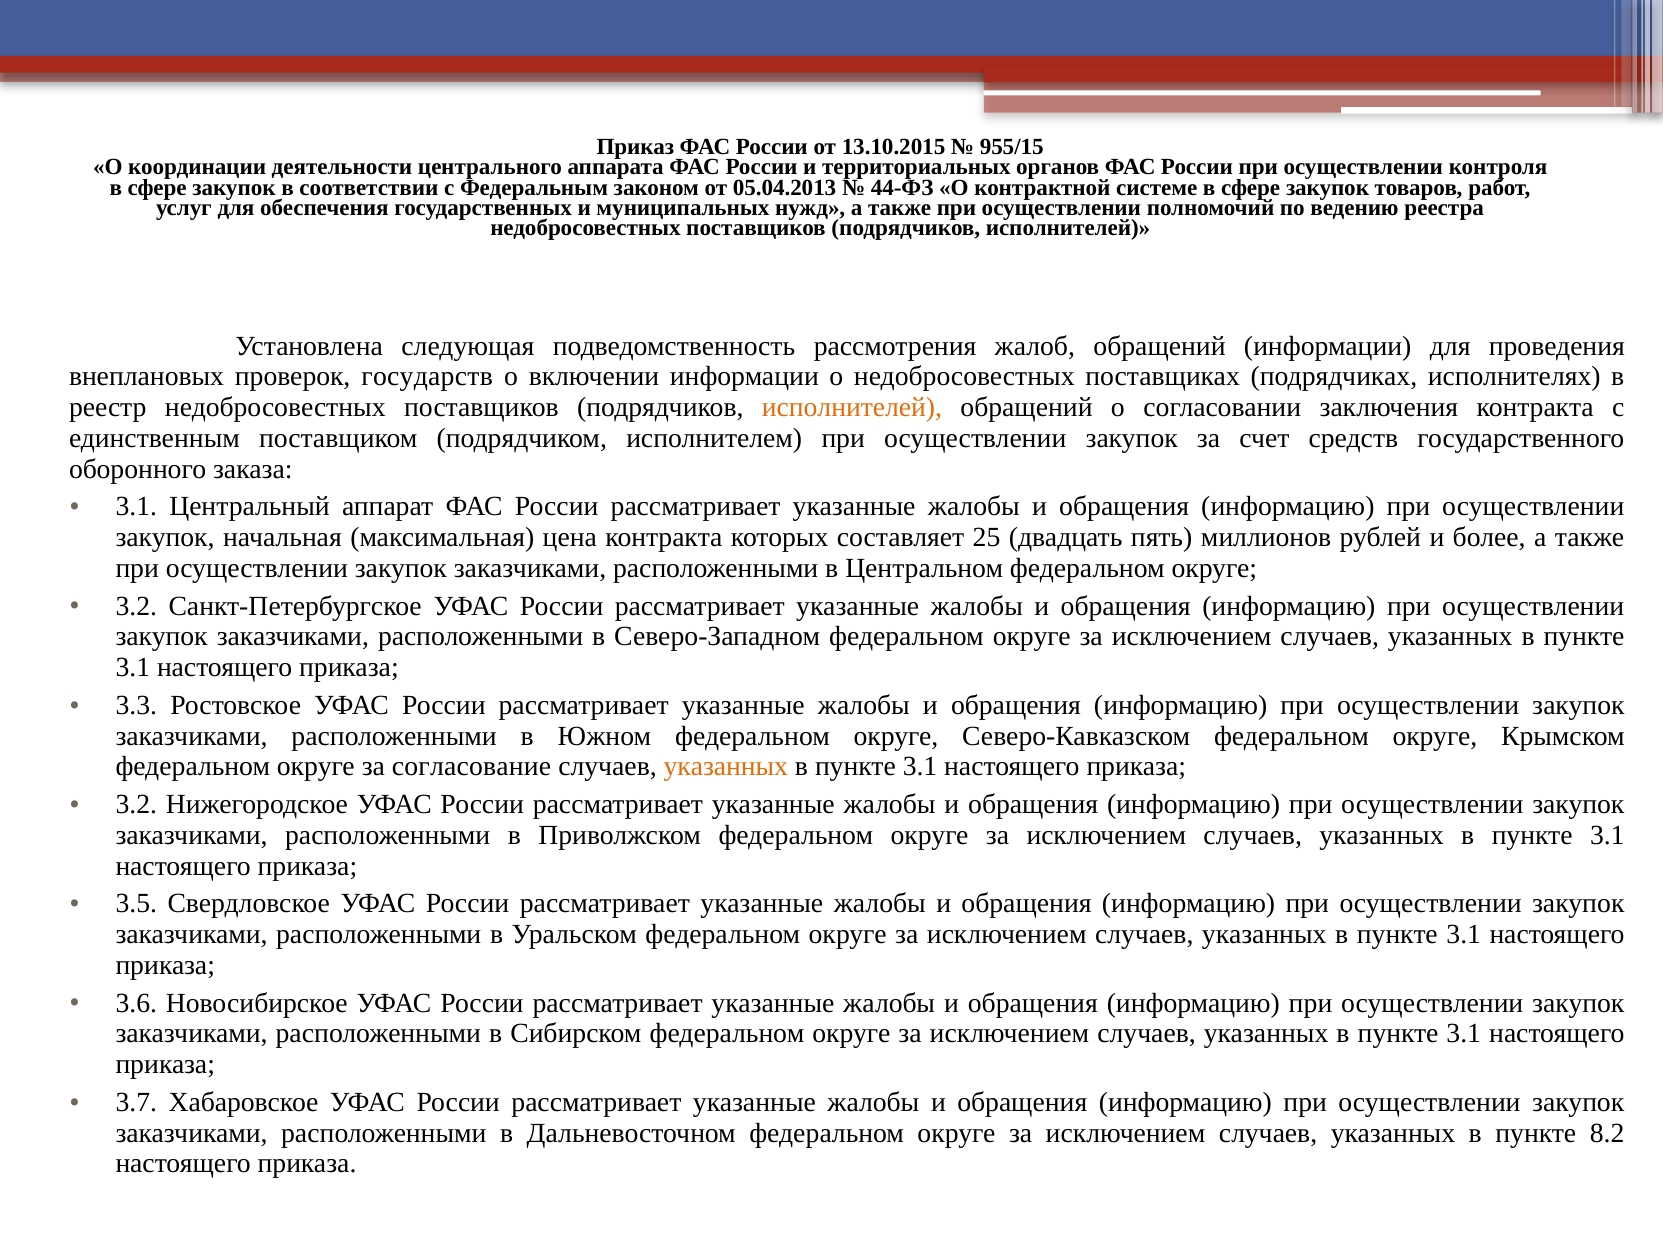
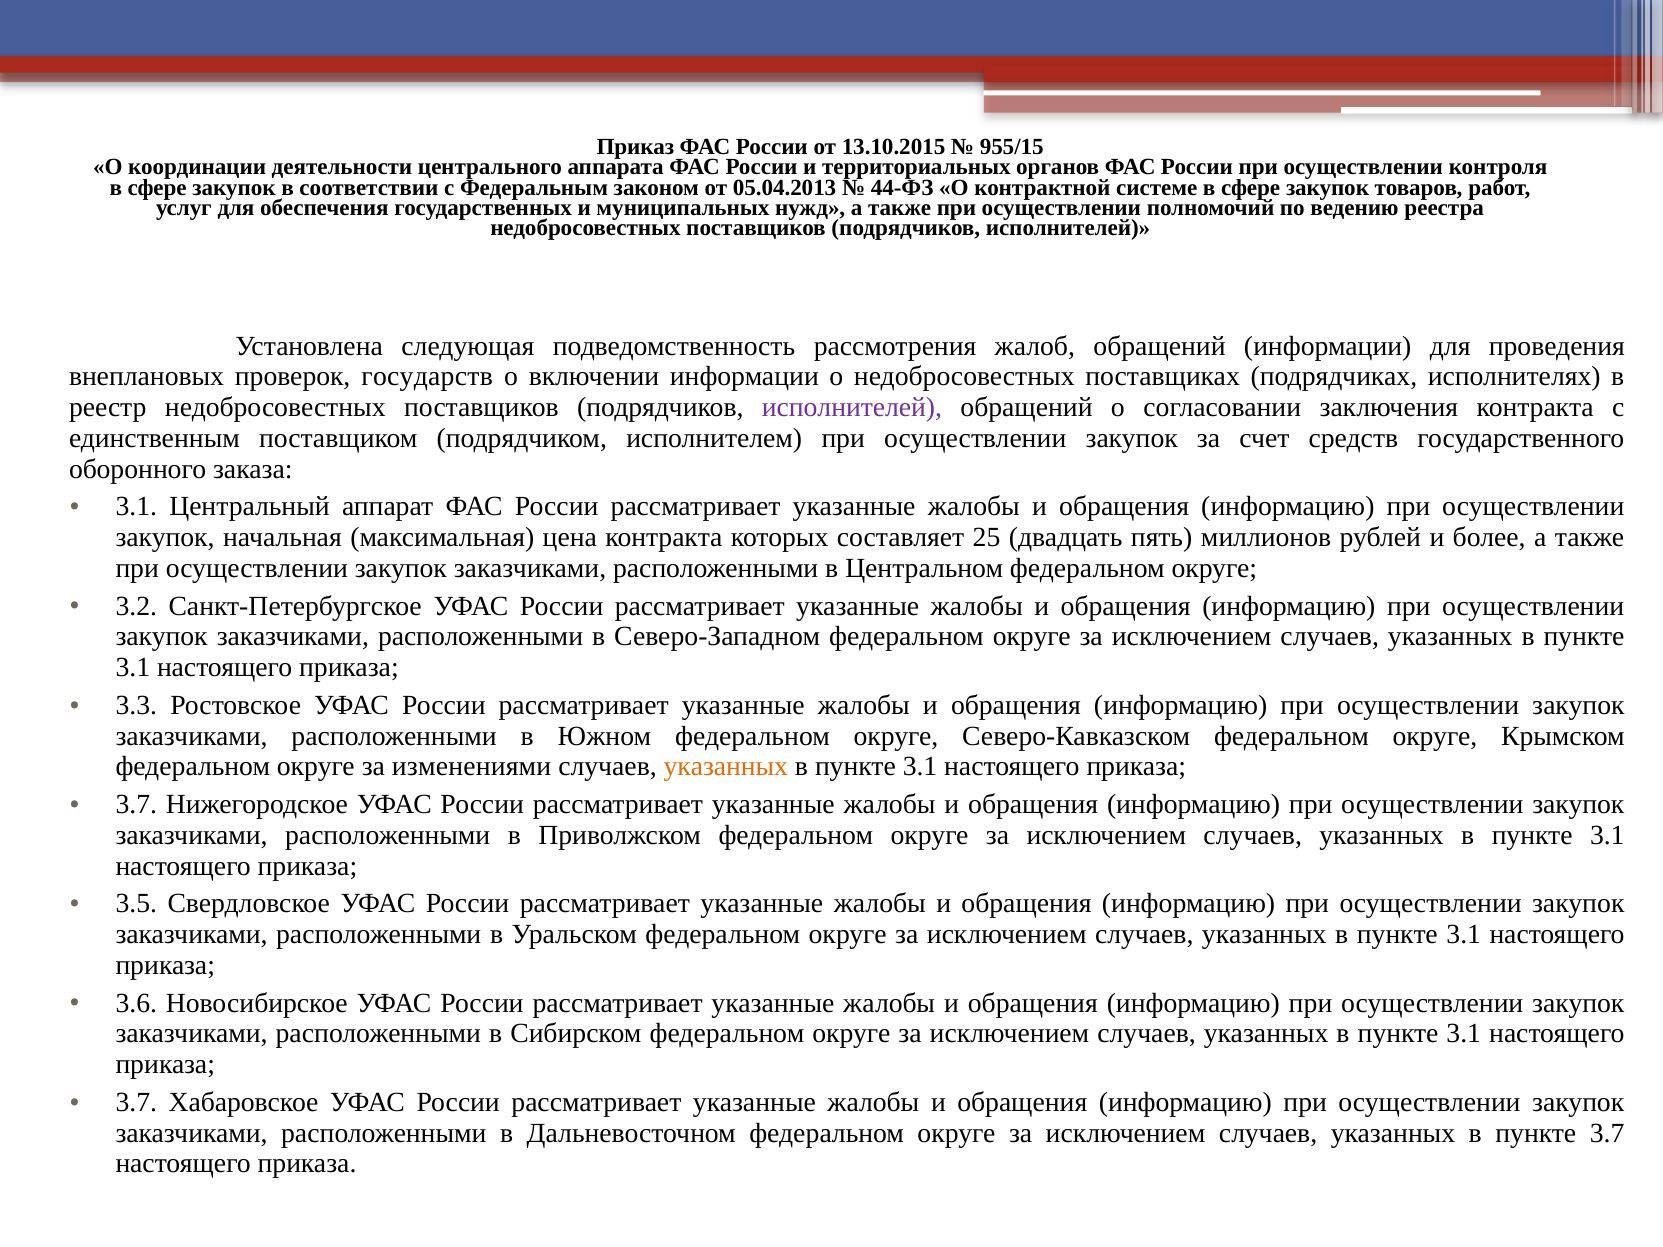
исполнителей at (852, 408) colour: orange -> purple
согласование: согласование -> изменениями
3.2 at (136, 805): 3.2 -> 3.7
пункте 8.2: 8.2 -> 3.7
